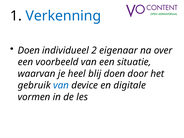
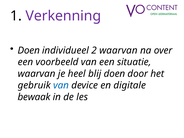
Verkenning colour: blue -> purple
2 eigenaar: eigenaar -> waarvan
vormen: vormen -> bewaak
